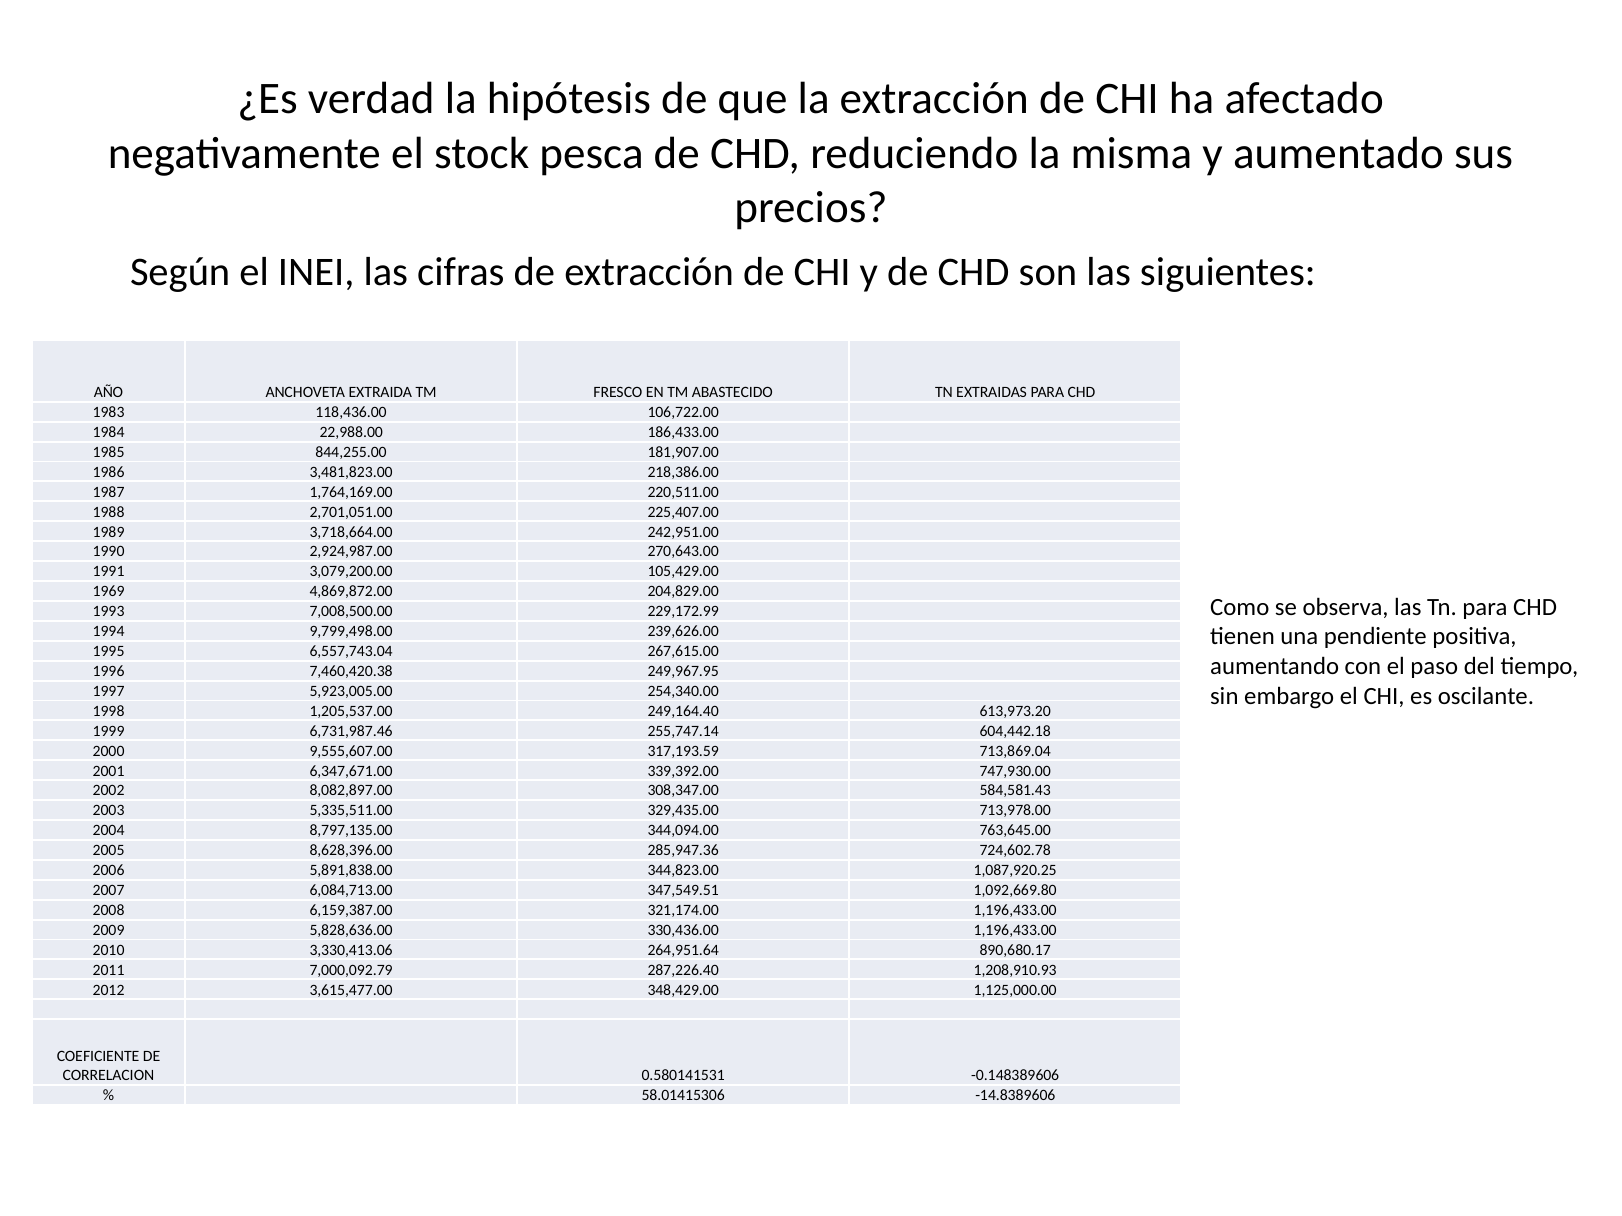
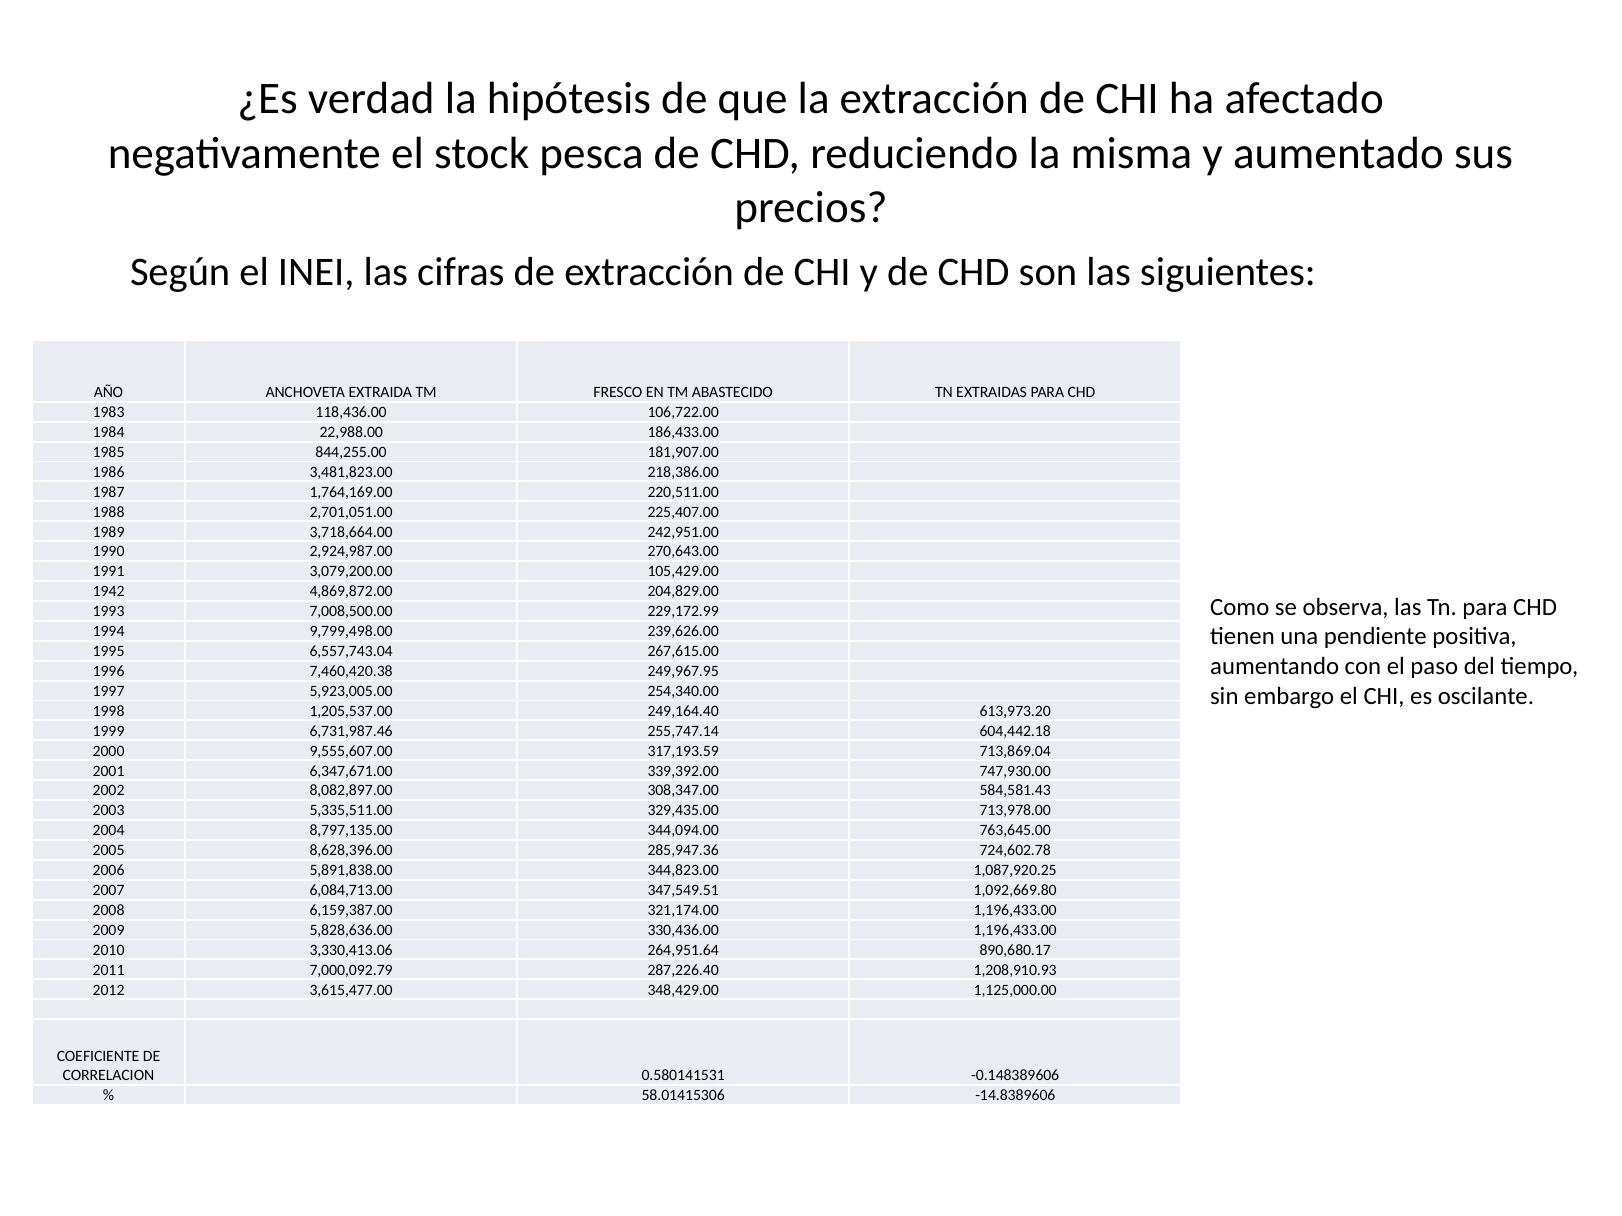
1969: 1969 -> 1942
